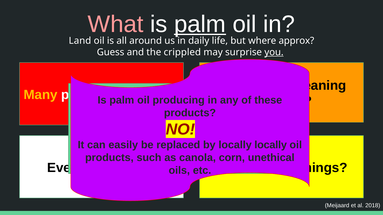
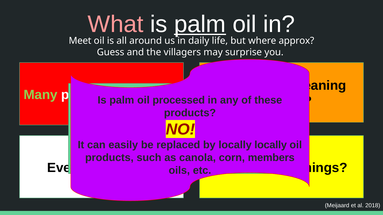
Land: Land -> Meet
crippled: crippled -> villagers
you underline: present -> none
Many colour: yellow -> light green
producing at (179, 100): producing -> processed
unethical: unethical -> members
